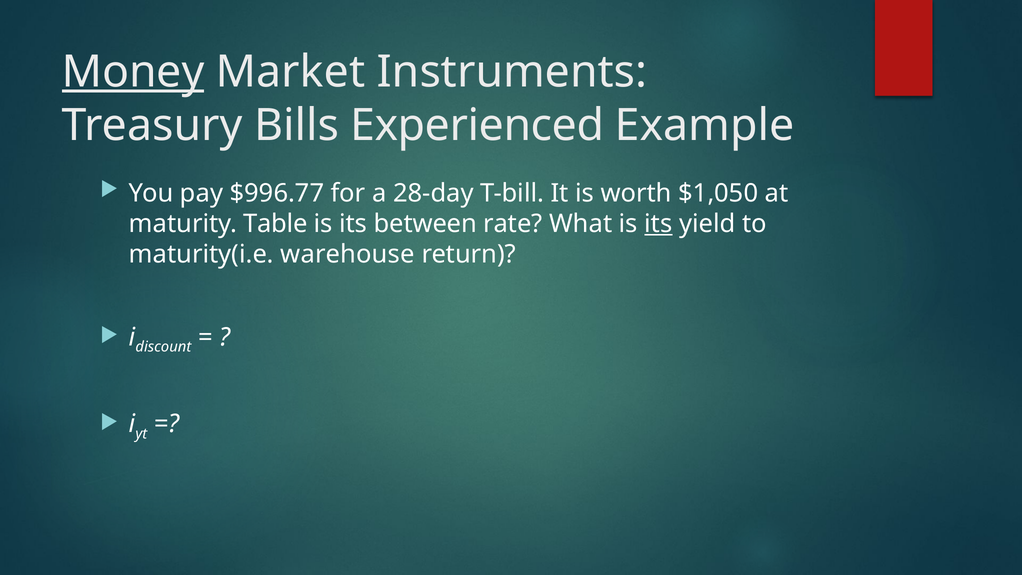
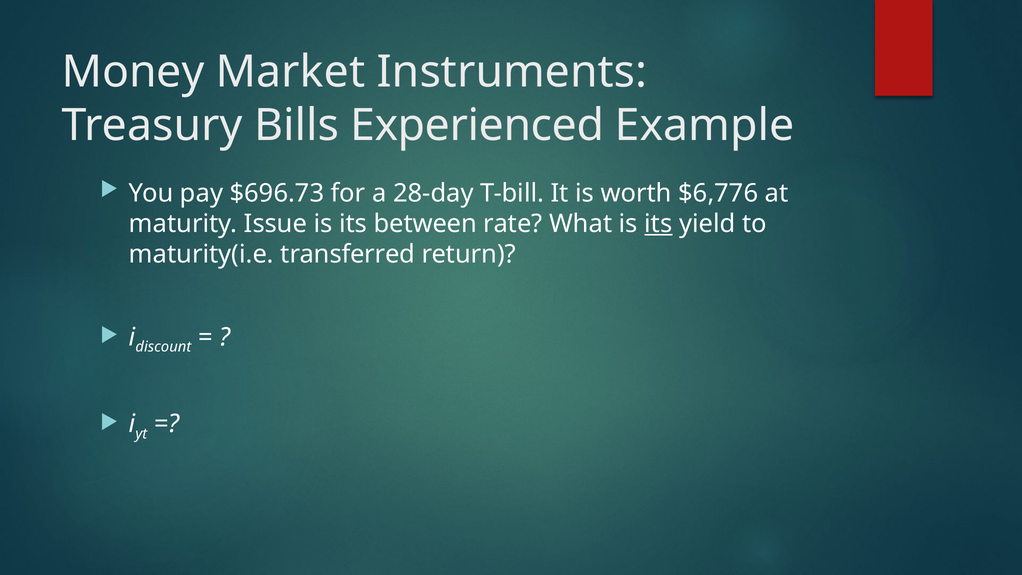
Money underline: present -> none
$996.77: $996.77 -> $696.73
$1,050: $1,050 -> $6,776
Table: Table -> Issue
warehouse: warehouse -> transferred
